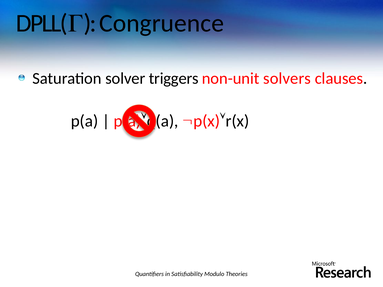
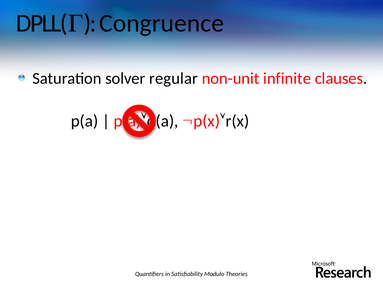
triggers: triggers -> regular
solvers: solvers -> infinite
